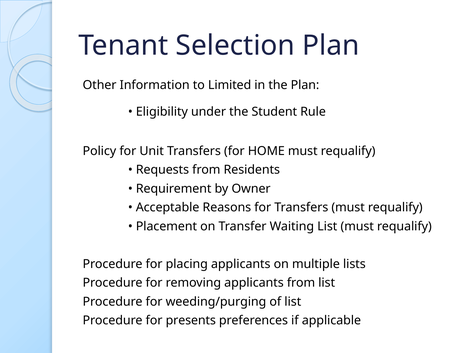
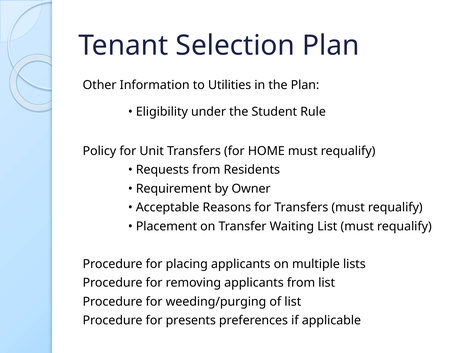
Limited: Limited -> Utilities
